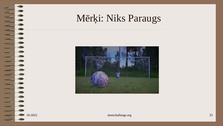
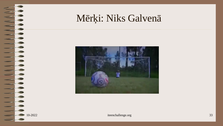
Paraugs: Paraugs -> Galvenā
